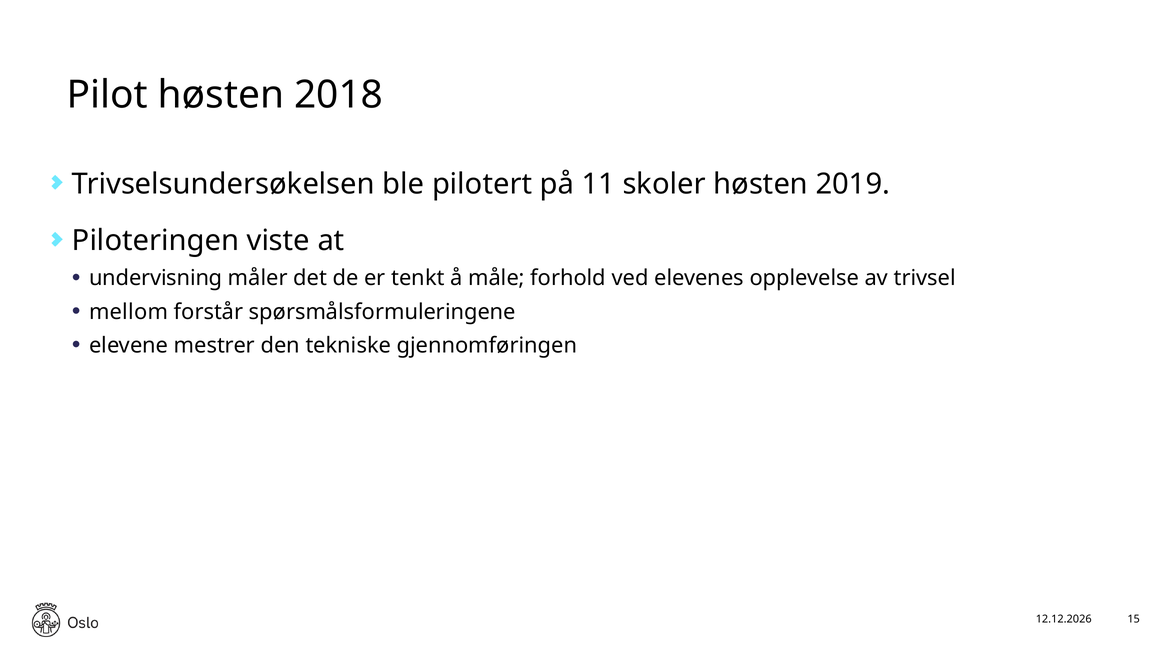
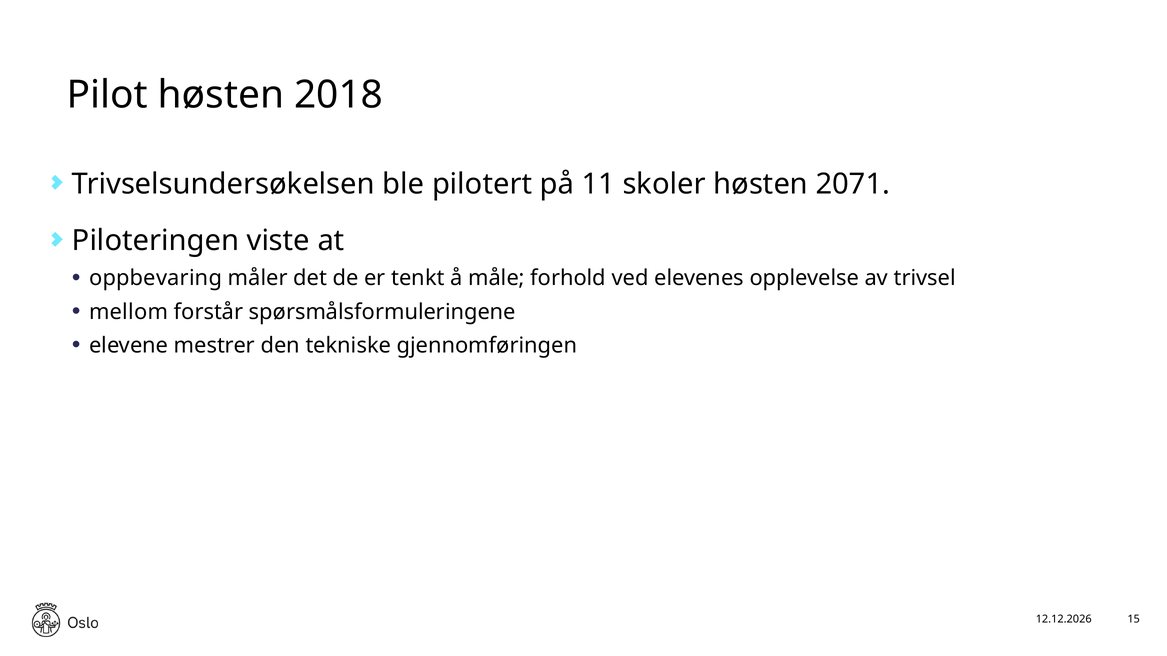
2019: 2019 -> 2071
undervisning: undervisning -> oppbevaring
